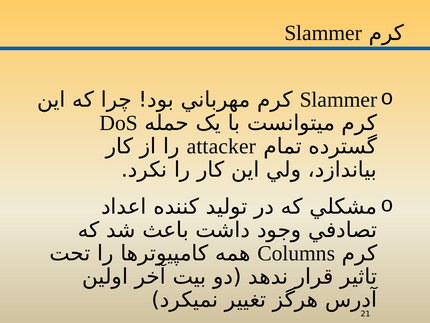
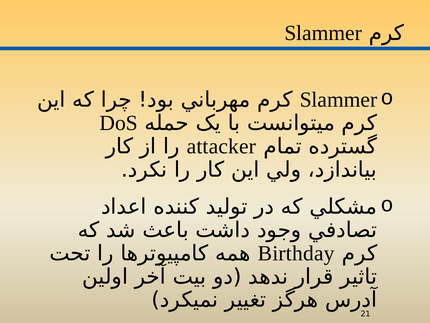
Columns: Columns -> Birthday
